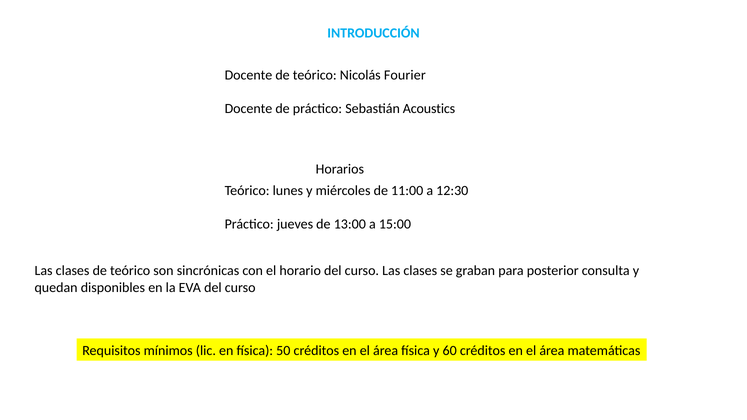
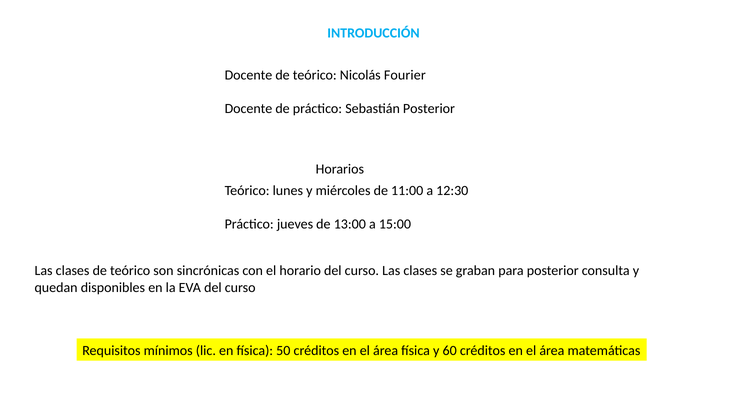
Sebastián Acoustics: Acoustics -> Posterior
